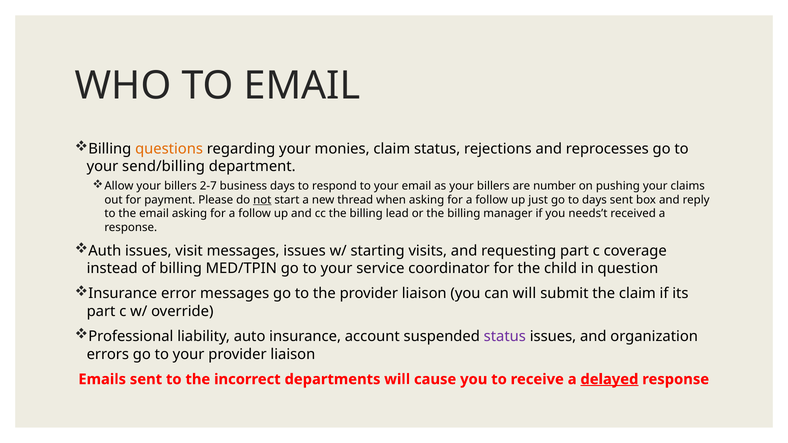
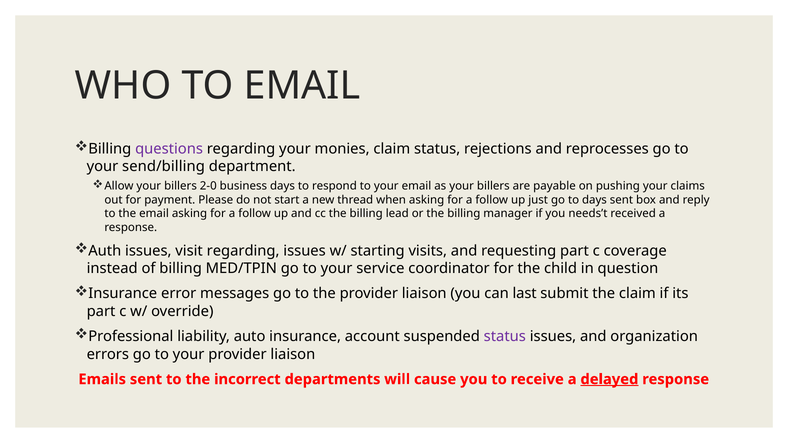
questions colour: orange -> purple
2-7: 2-7 -> 2-0
number: number -> payable
not underline: present -> none
visit messages: messages -> regarding
can will: will -> last
